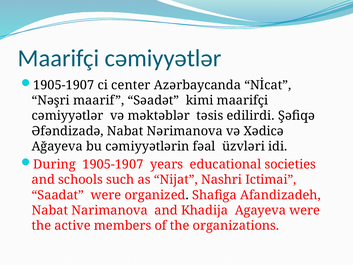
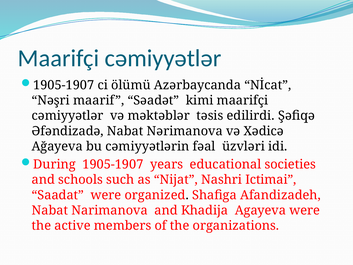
center: center -> ölümü
